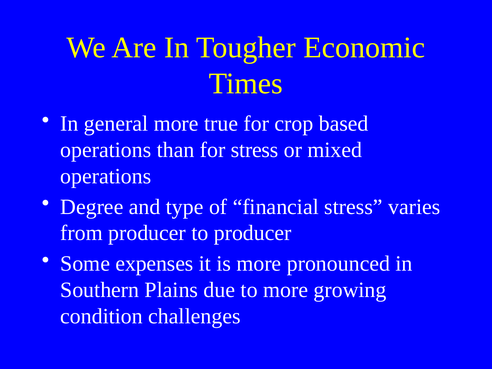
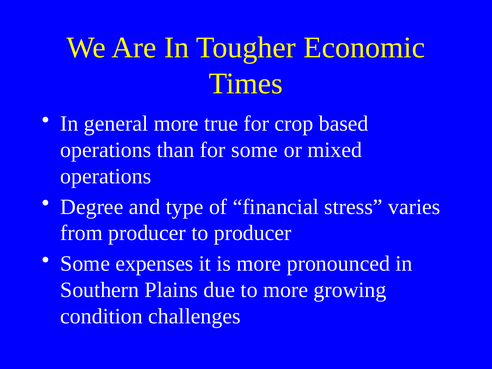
for stress: stress -> some
